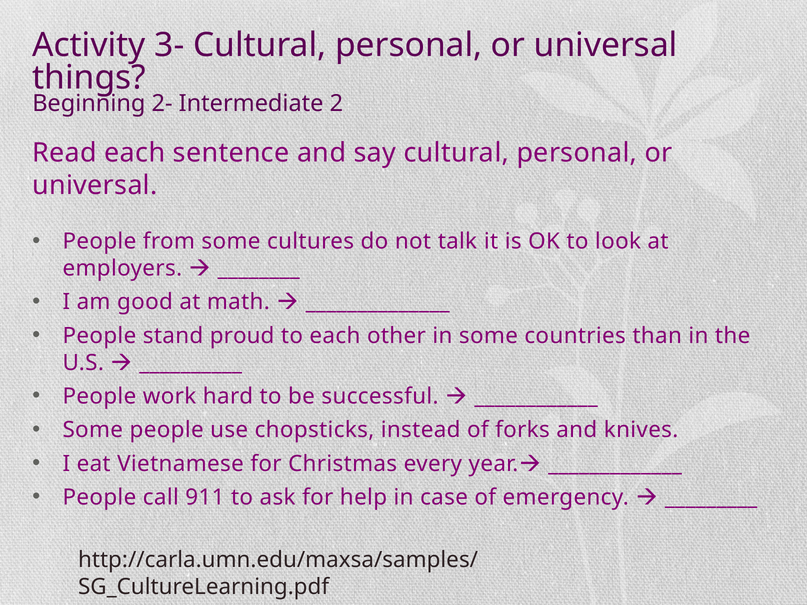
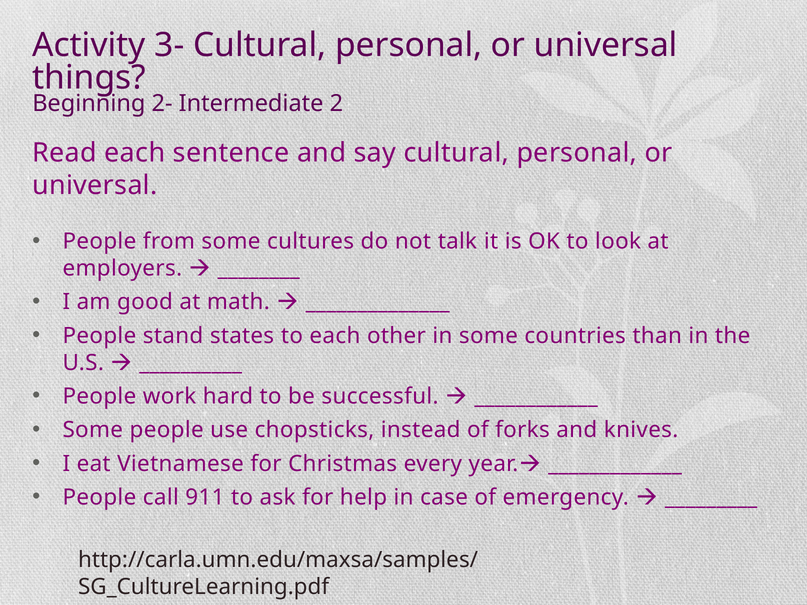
proud: proud -> states
